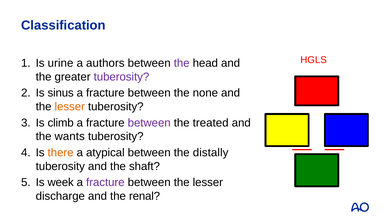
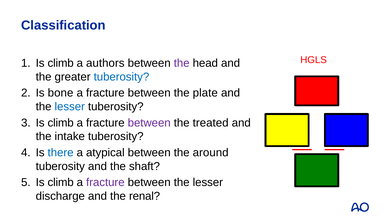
urine at (61, 63): urine -> climb
tuberosity at (121, 77) colour: purple -> blue
sinus: sinus -> bone
none: none -> plate
lesser at (70, 106) colour: orange -> blue
wants: wants -> intake
there colour: orange -> blue
distally: distally -> around
week at (61, 182): week -> climb
